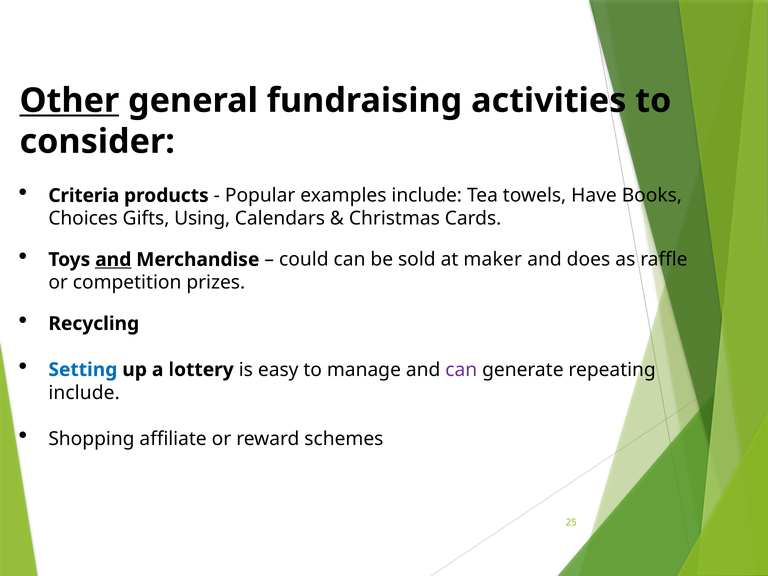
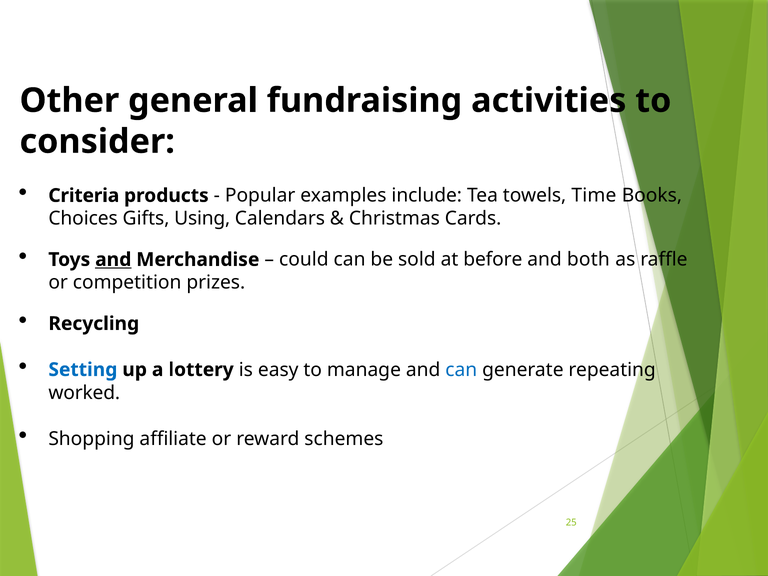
Other underline: present -> none
Have: Have -> Time
maker: maker -> before
does: does -> both
can at (461, 370) colour: purple -> blue
include at (84, 393): include -> worked
